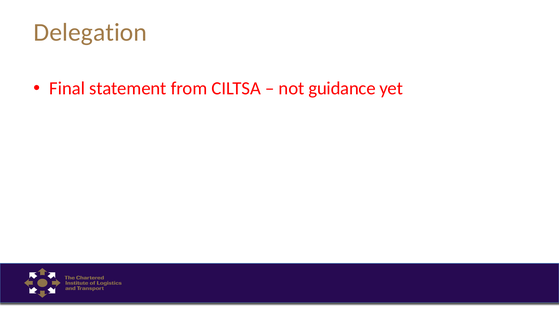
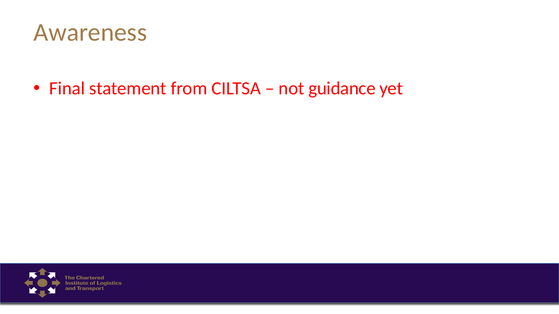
Delegation: Delegation -> Awareness
